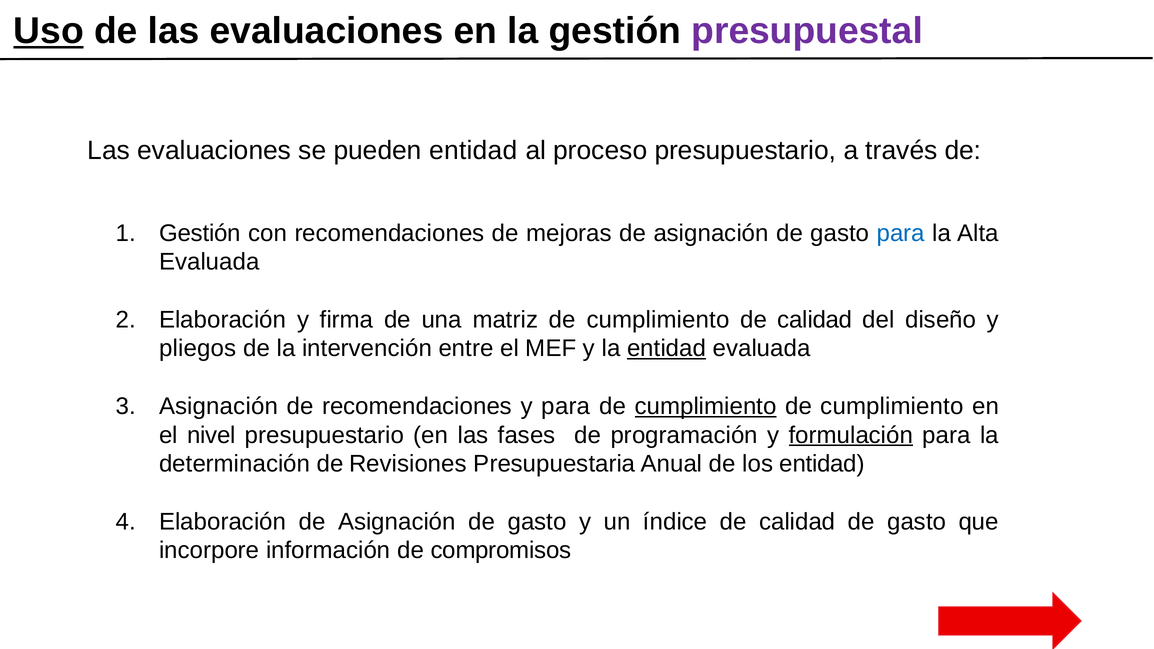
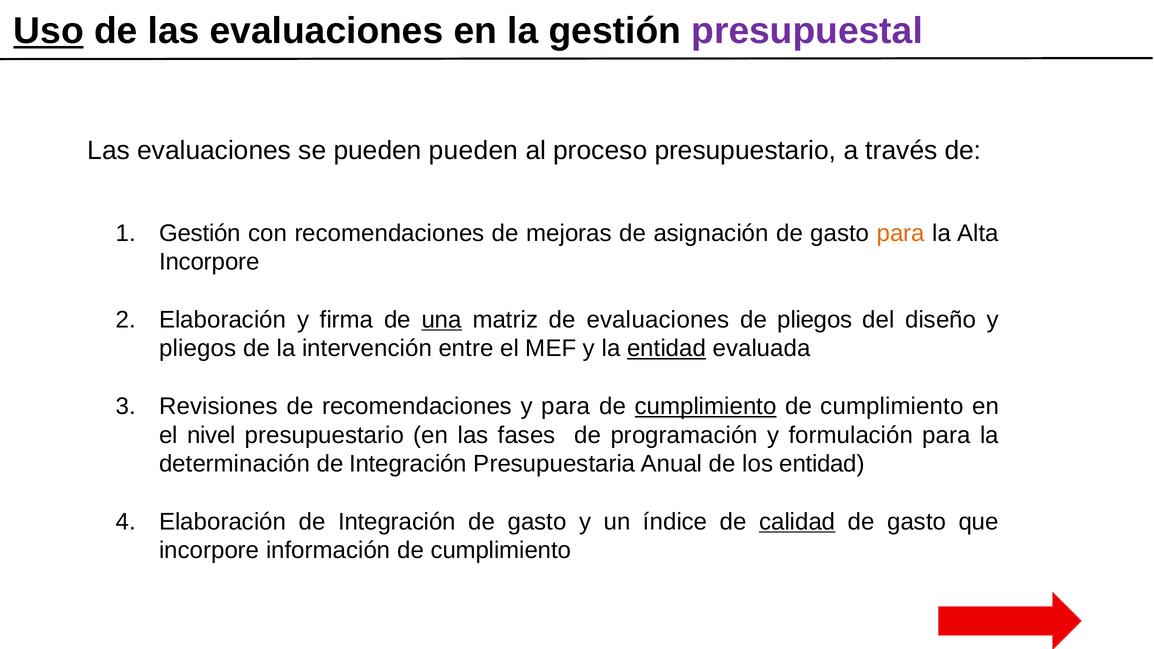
pueden entidad: entidad -> pueden
para at (901, 233) colour: blue -> orange
Evaluada at (209, 262): Evaluada -> Incorpore
una underline: none -> present
matriz de cumplimiento: cumplimiento -> evaluaciones
calidad at (815, 320): calidad -> pliegos
Asignación at (219, 406): Asignación -> Revisiones
formulación underline: present -> none
determinación de Revisiones: Revisiones -> Integración
Elaboración de Asignación: Asignación -> Integración
calidad at (797, 522) underline: none -> present
información de compromisos: compromisos -> cumplimiento
